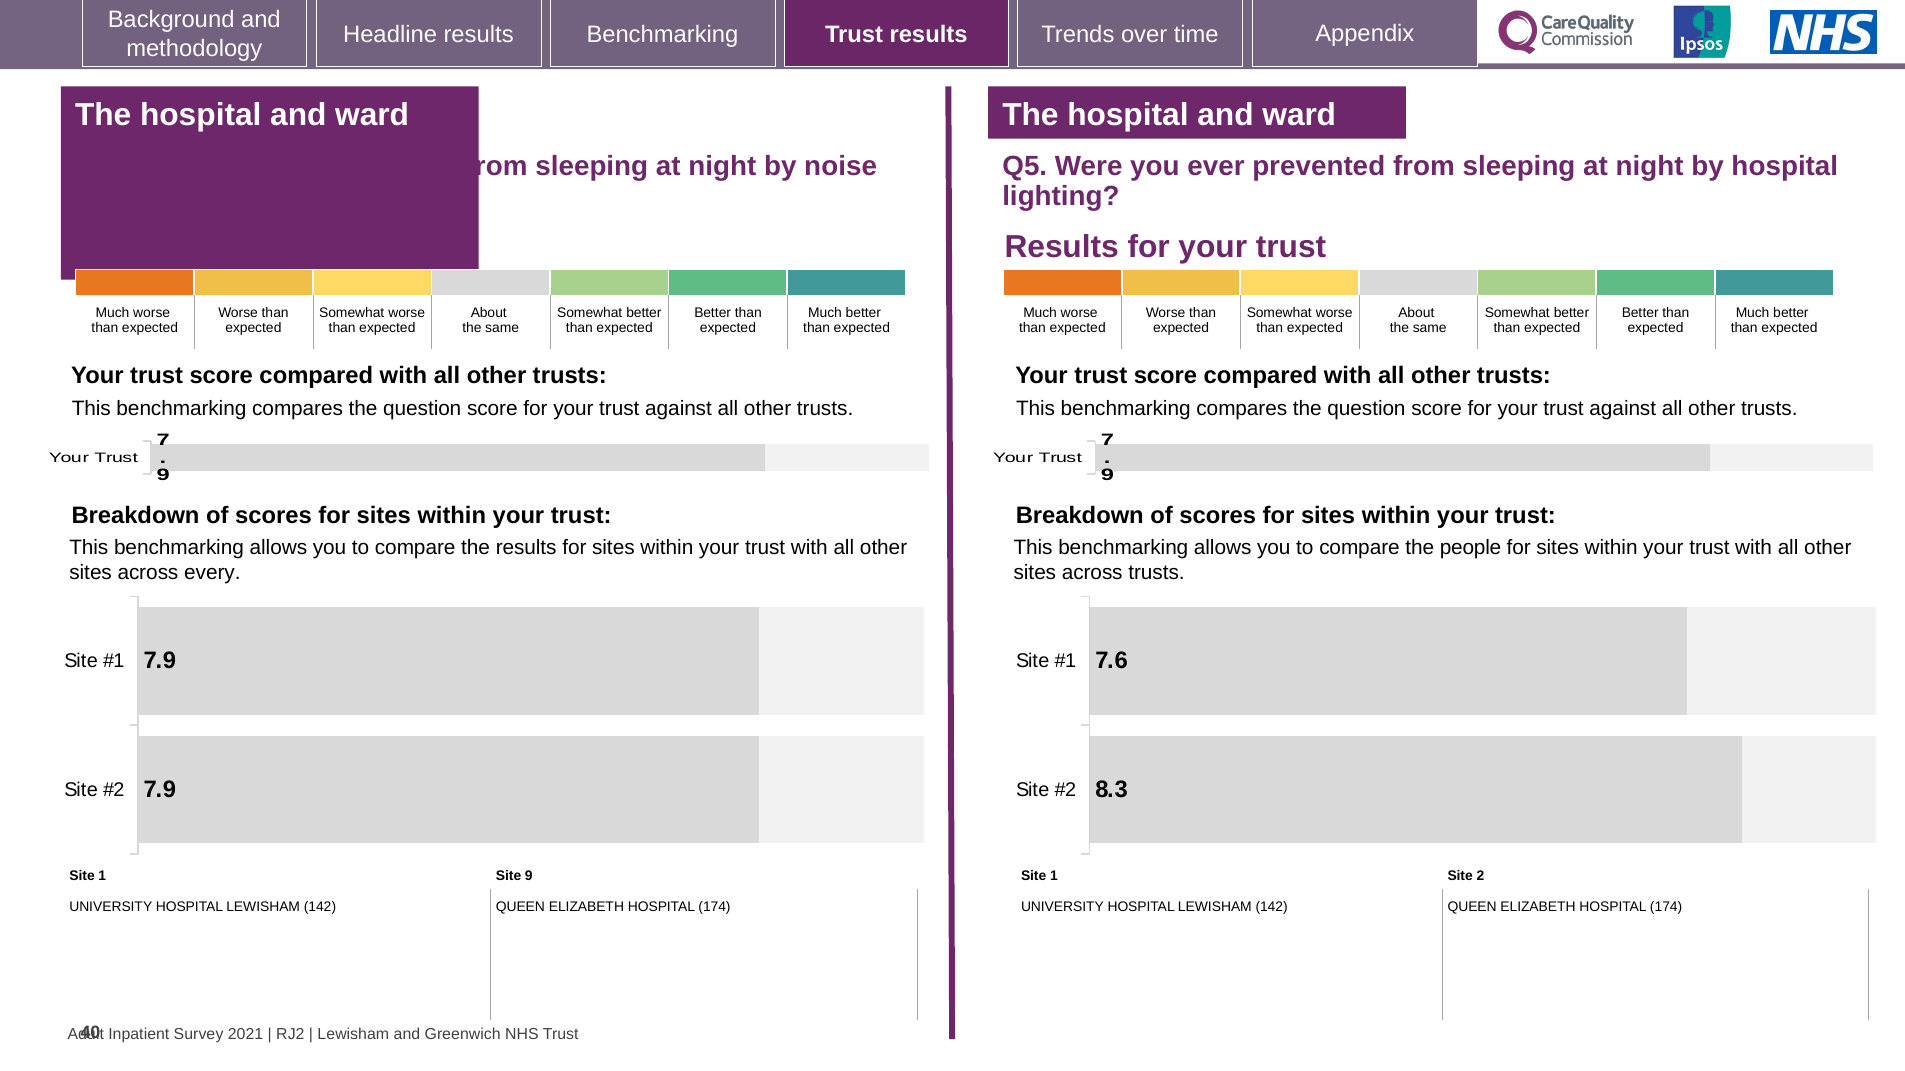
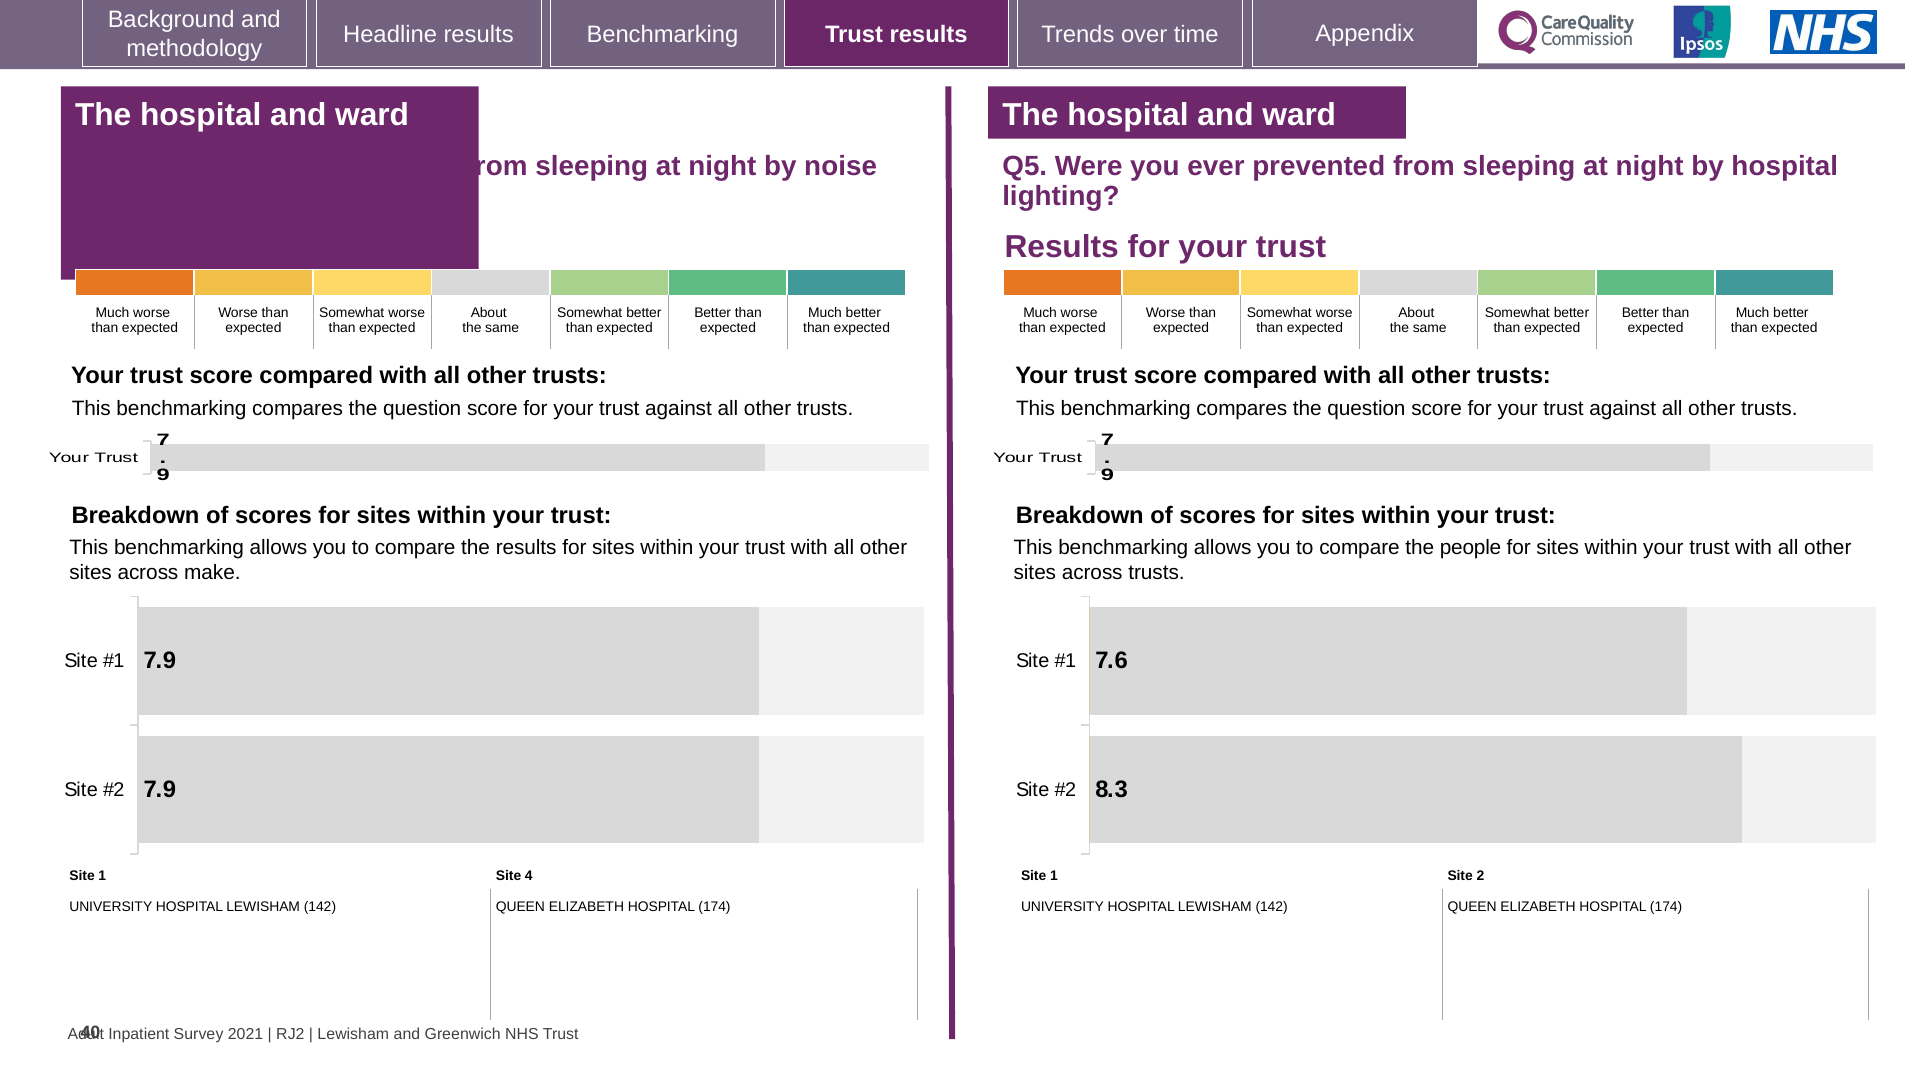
every: every -> make
Site 9: 9 -> 4
